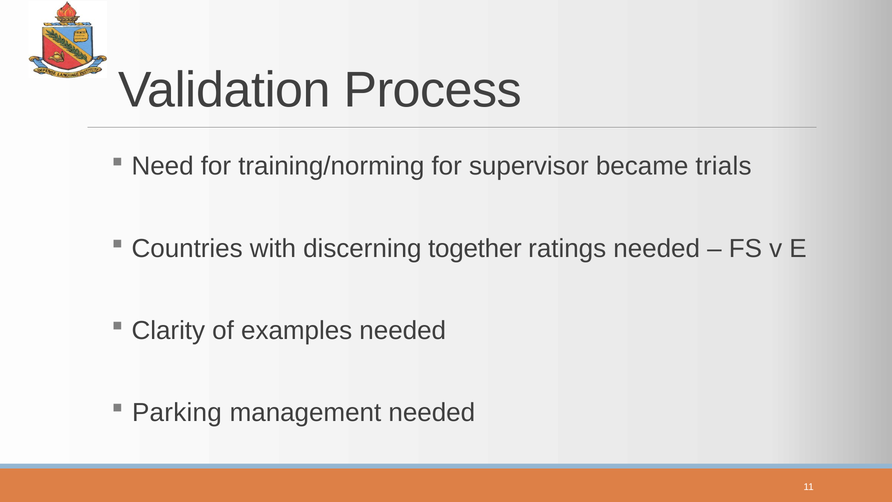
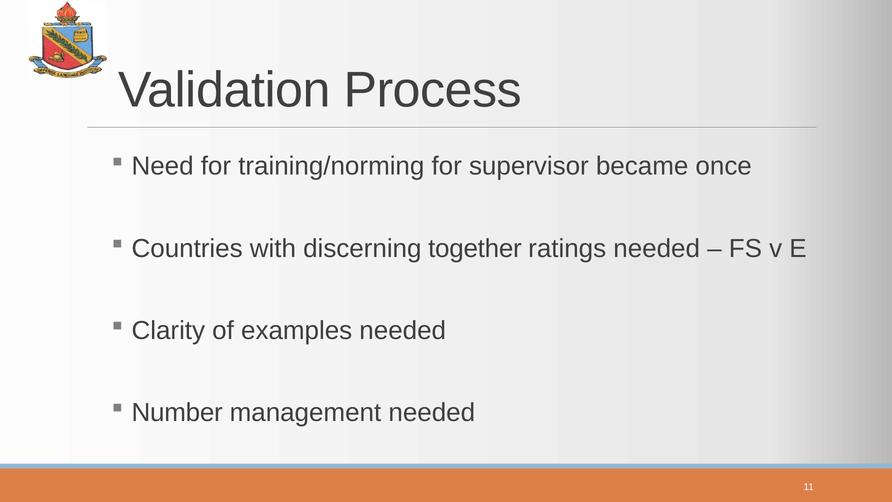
trials: trials -> once
Parking: Parking -> Number
